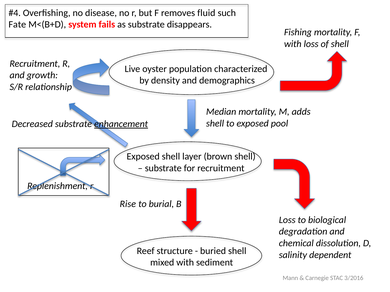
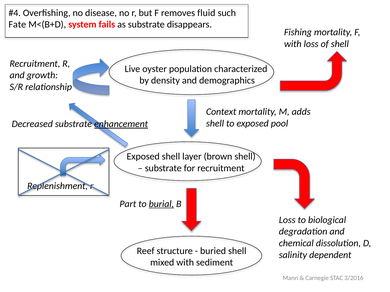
Median: Median -> Context
Rise: Rise -> Part
burial underline: none -> present
